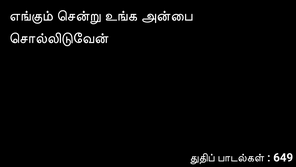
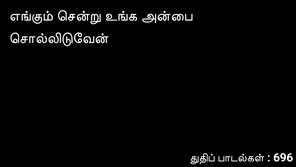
649: 649 -> 696
